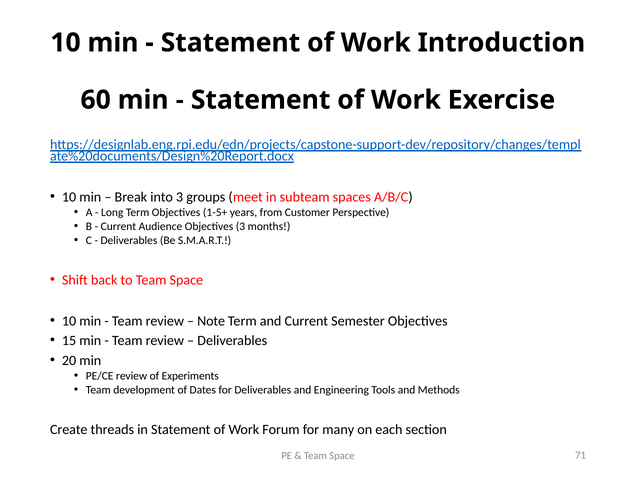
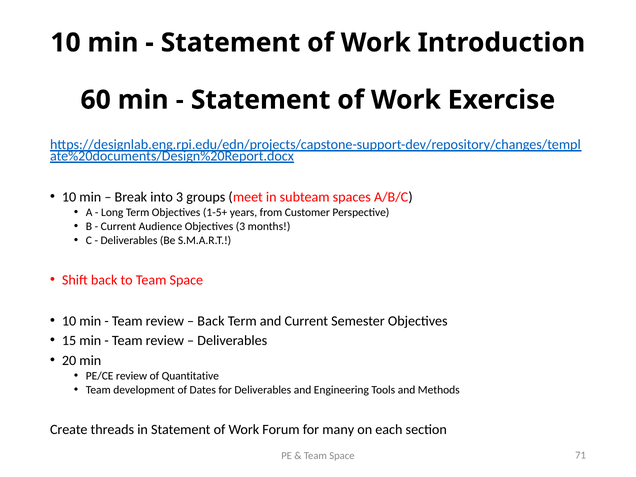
Note at (211, 321): Note -> Back
Experiments: Experiments -> Quantitative
